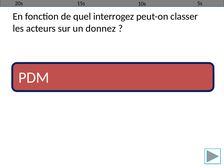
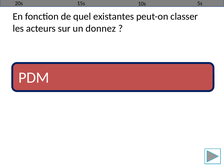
interrogez: interrogez -> existantes
